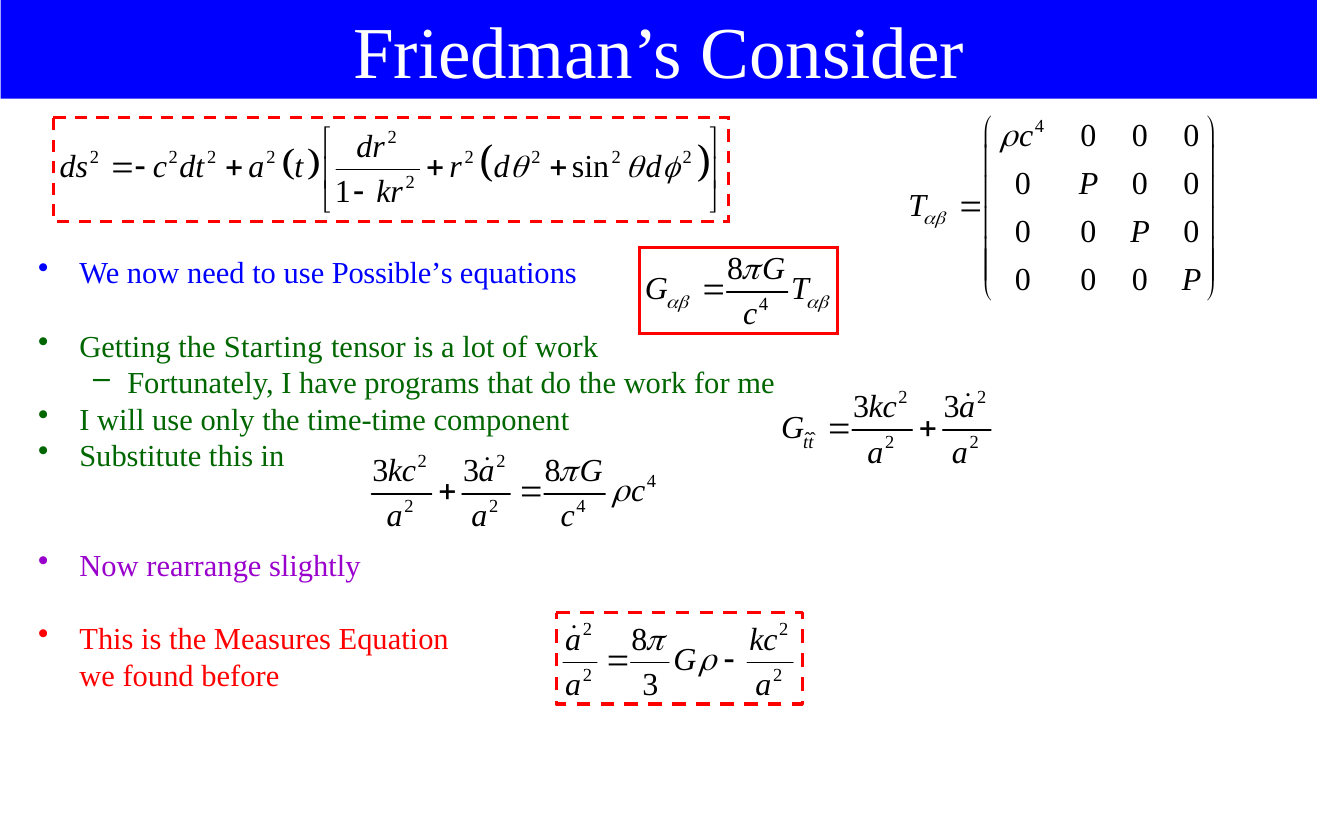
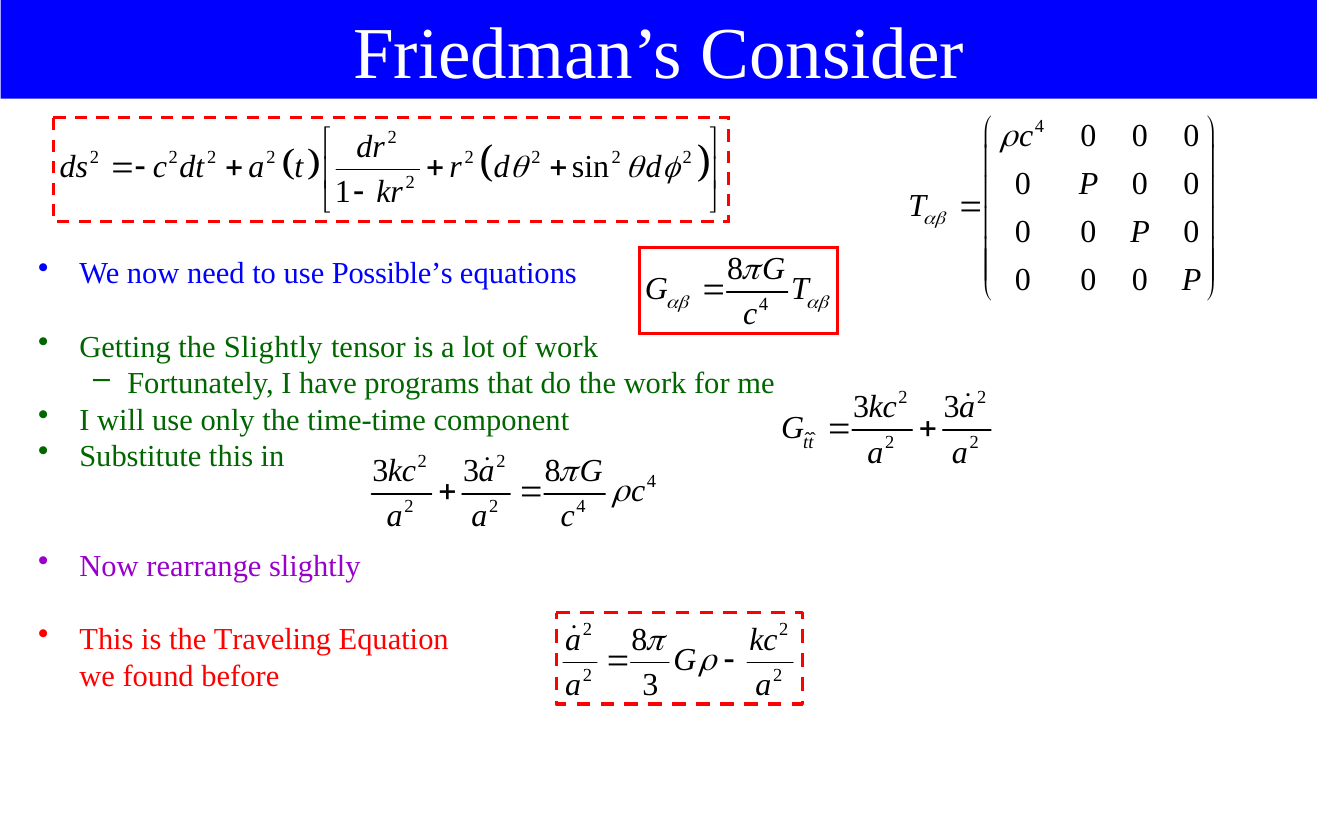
the Starting: Starting -> Slightly
Measures: Measures -> Traveling
